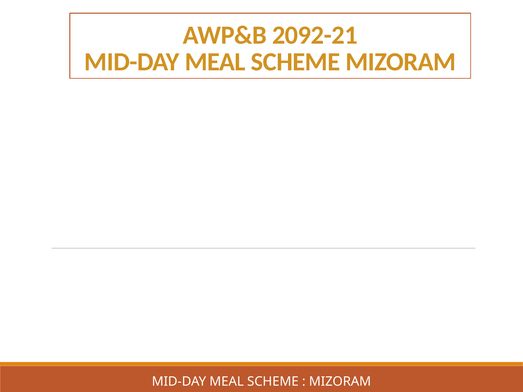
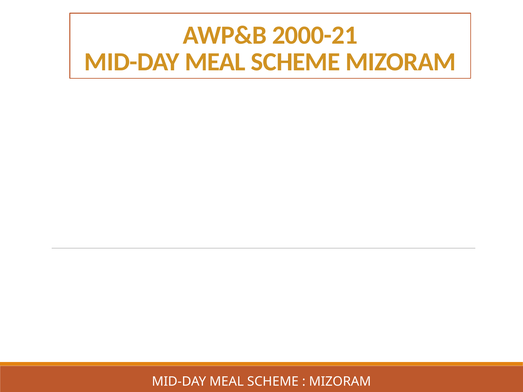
2092-21: 2092-21 -> 2000-21
